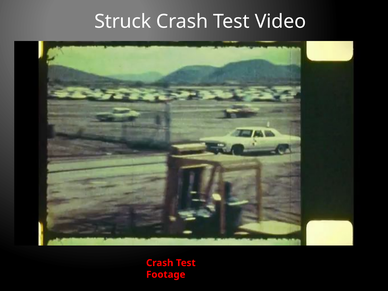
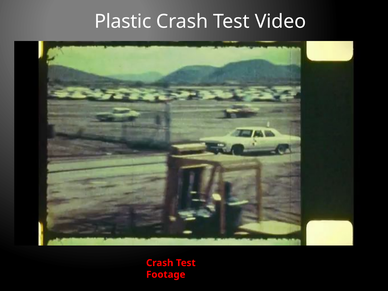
Struck: Struck -> Plastic
